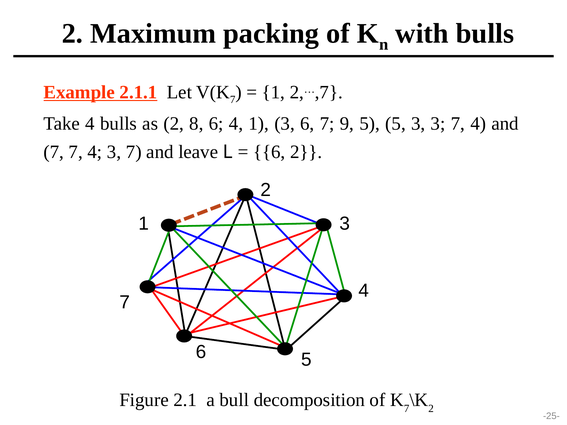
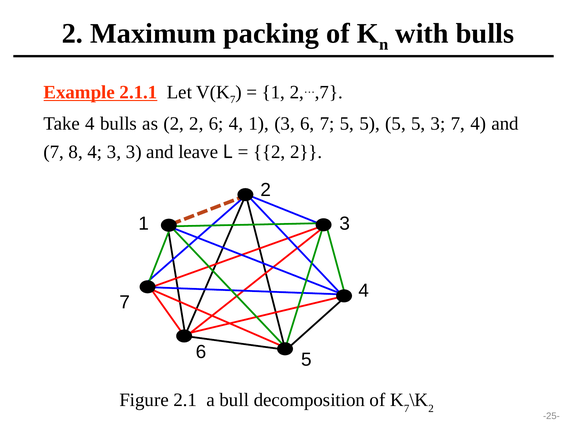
as 2 8: 8 -> 2
7 9: 9 -> 5
3 at (418, 124): 3 -> 5
7 7: 7 -> 8
4 3 7: 7 -> 3
6 at (269, 152): 6 -> 2
